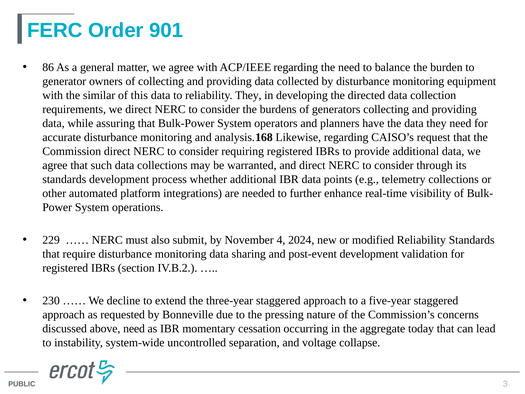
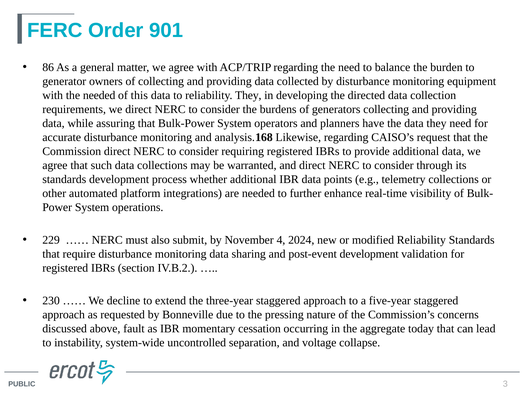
ACP/IEEE: ACP/IEEE -> ACP/TRIP
the similar: similar -> needed
above need: need -> fault
